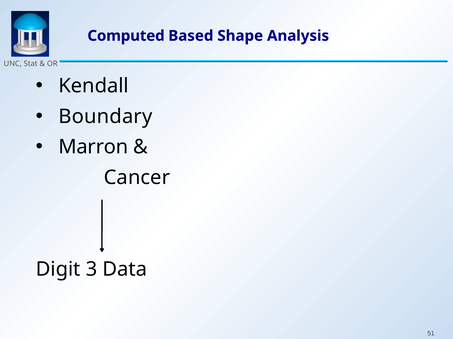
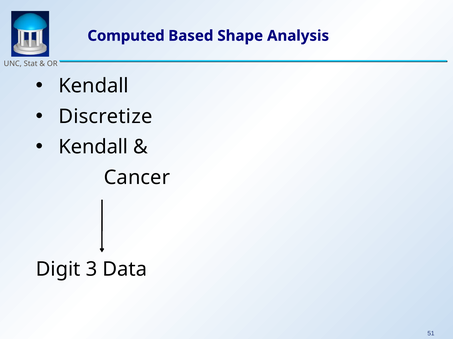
Boundary: Boundary -> Discretize
Marron at (93, 147): Marron -> Kendall
